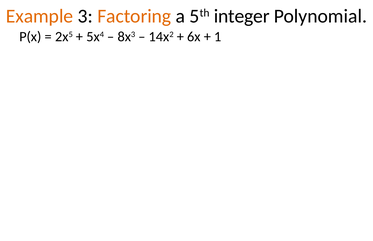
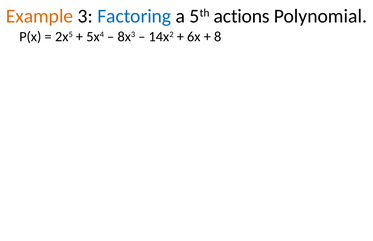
Factoring colour: orange -> blue
integer: integer -> actions
1: 1 -> 8
